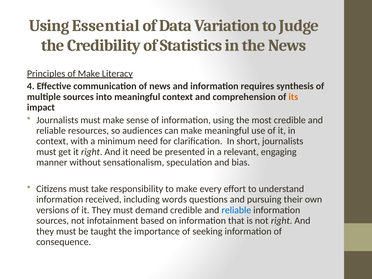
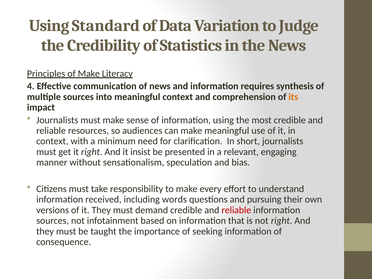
Essential: Essential -> Standard
it need: need -> insist
reliable at (236, 210) colour: blue -> red
